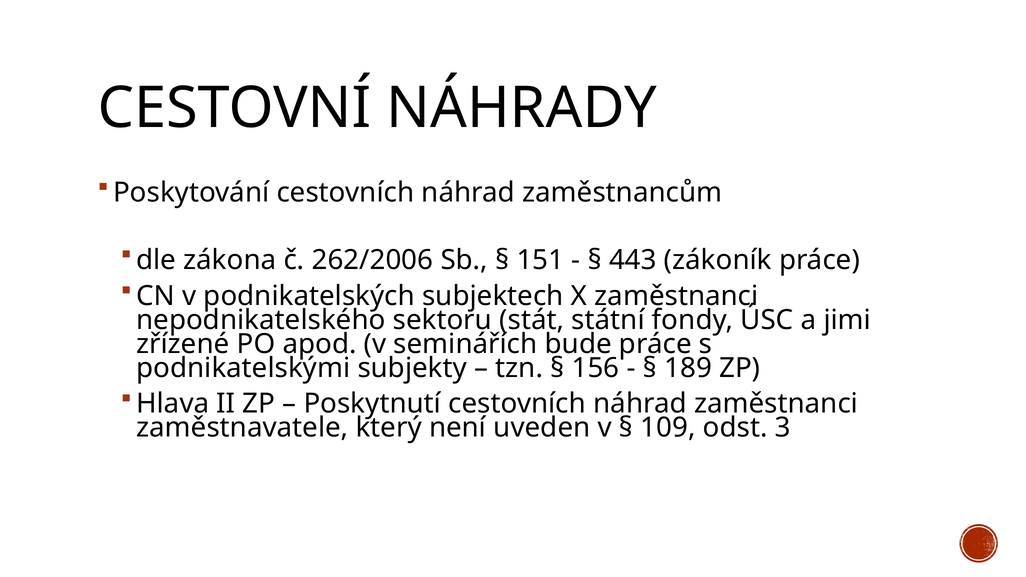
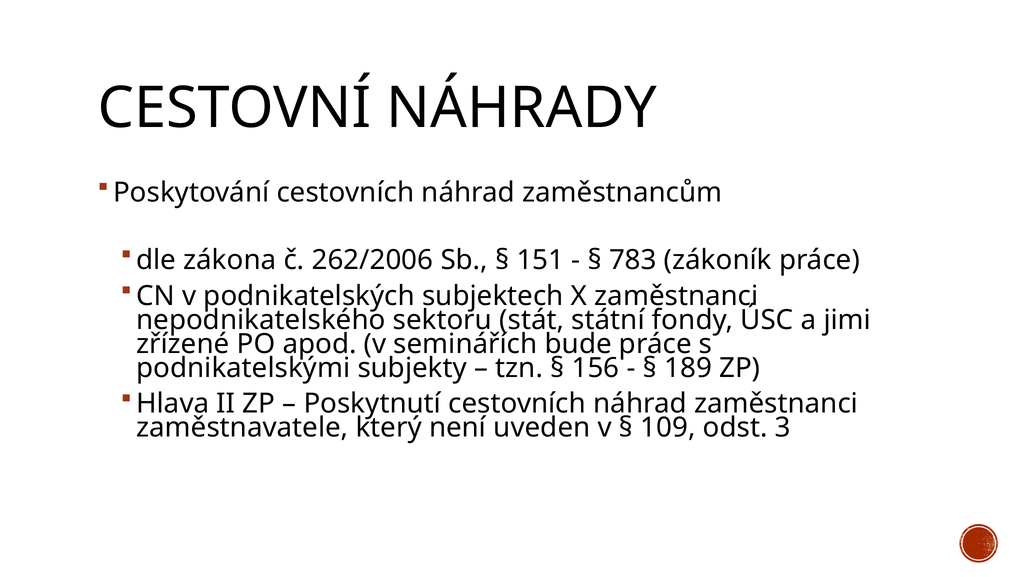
443: 443 -> 783
